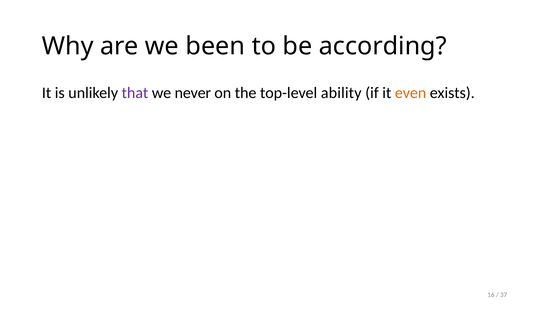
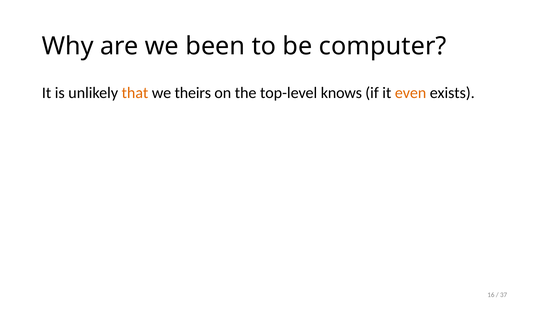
according: according -> computer
that colour: purple -> orange
never: never -> theirs
ability: ability -> knows
